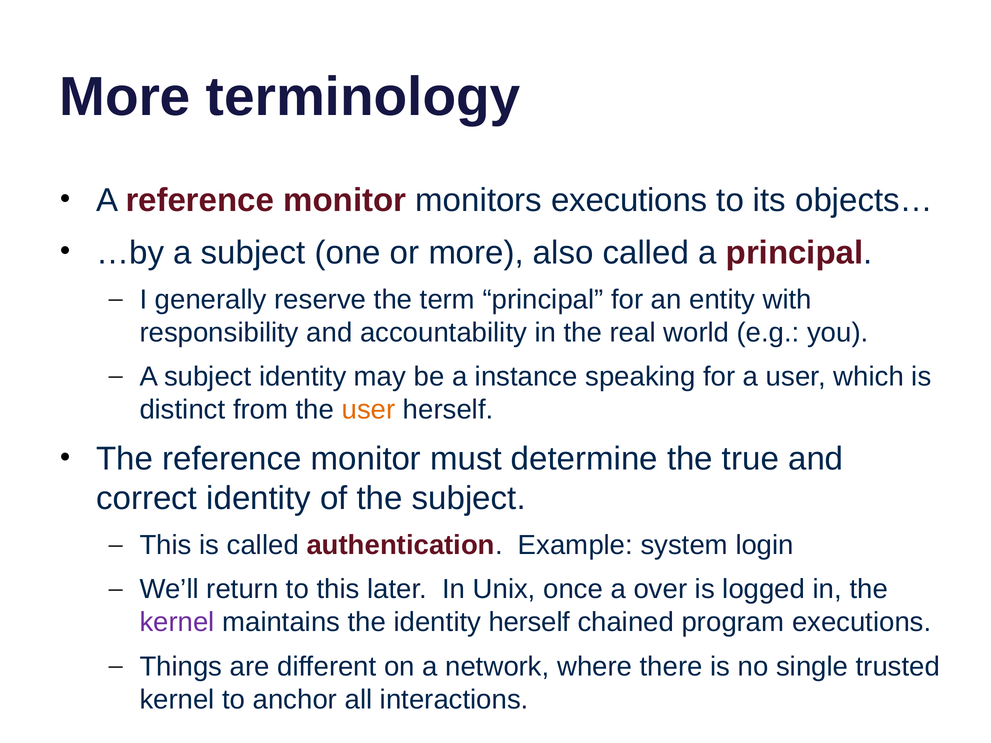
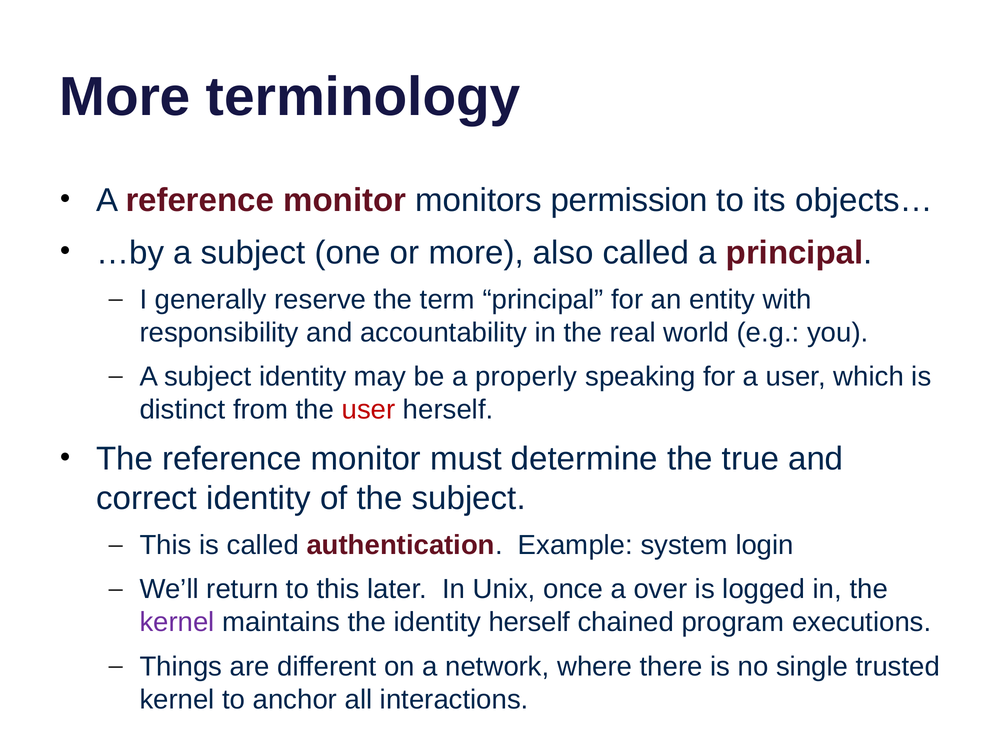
monitors executions: executions -> permission
instance: instance -> properly
user at (369, 410) colour: orange -> red
